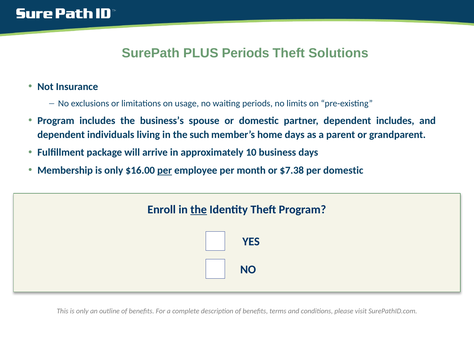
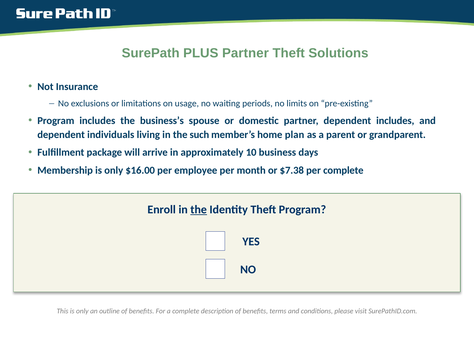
PLUS Periods: Periods -> Partner
home days: days -> plan
per at (165, 170) underline: present -> none
per domestic: domestic -> complete
